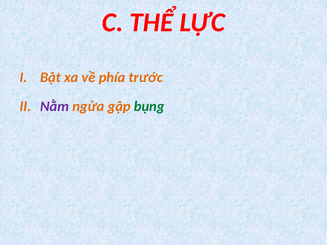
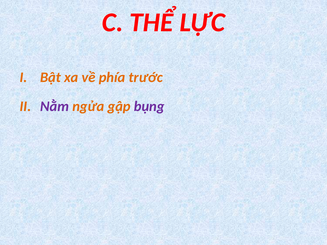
bụng colour: green -> purple
